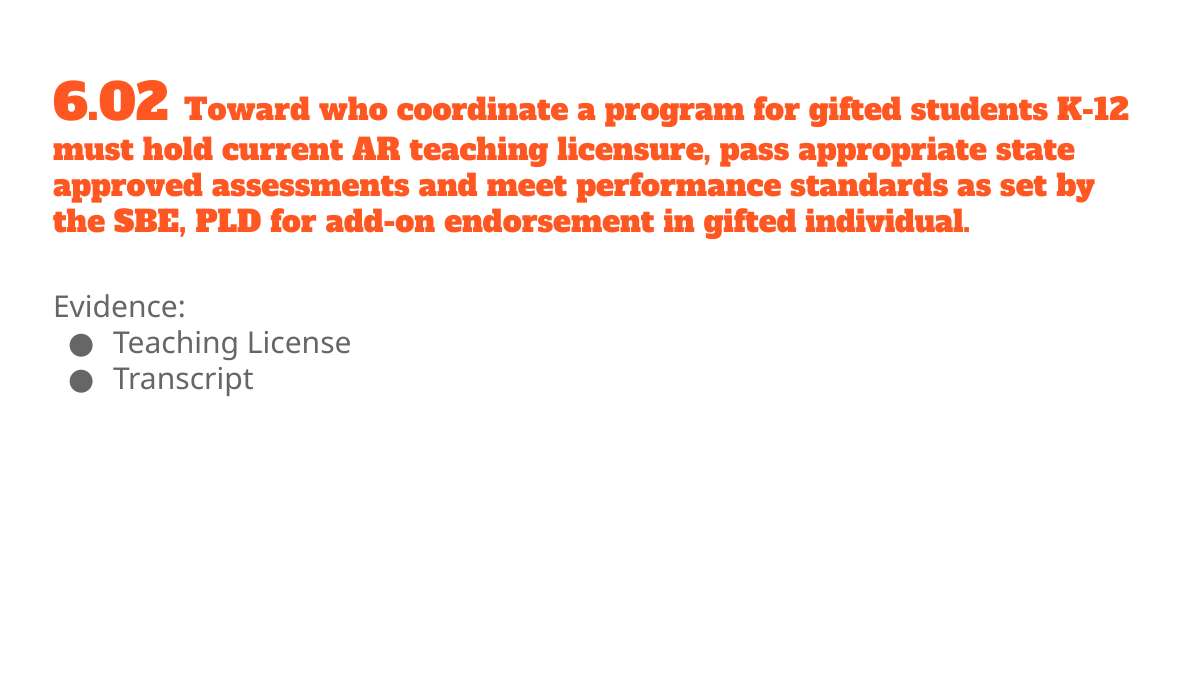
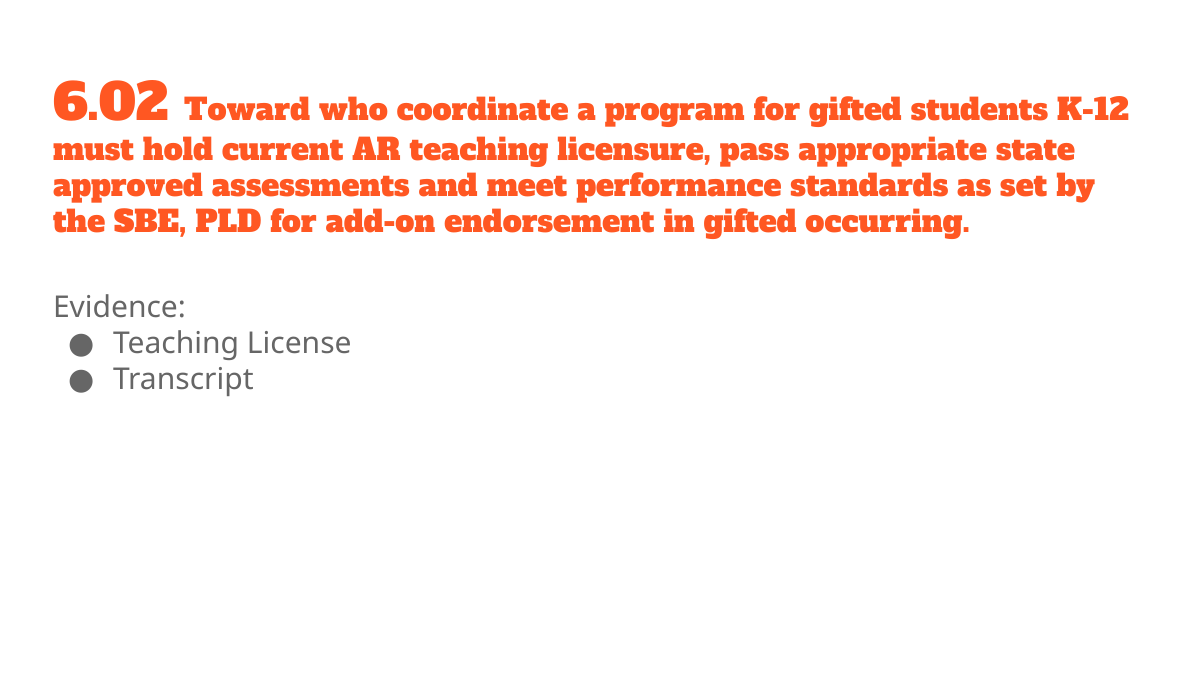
individual: individual -> occurring
